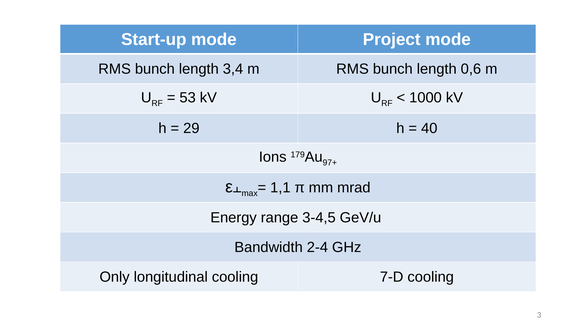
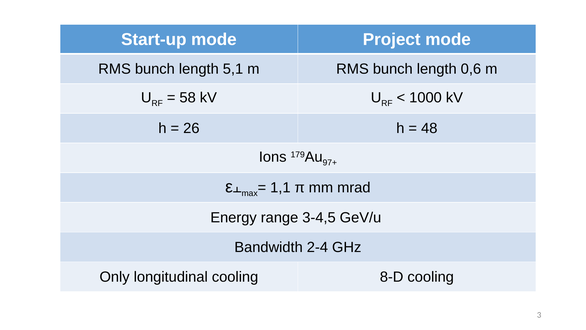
3,4: 3,4 -> 5,1
53: 53 -> 58
29: 29 -> 26
40: 40 -> 48
7-D: 7-D -> 8-D
